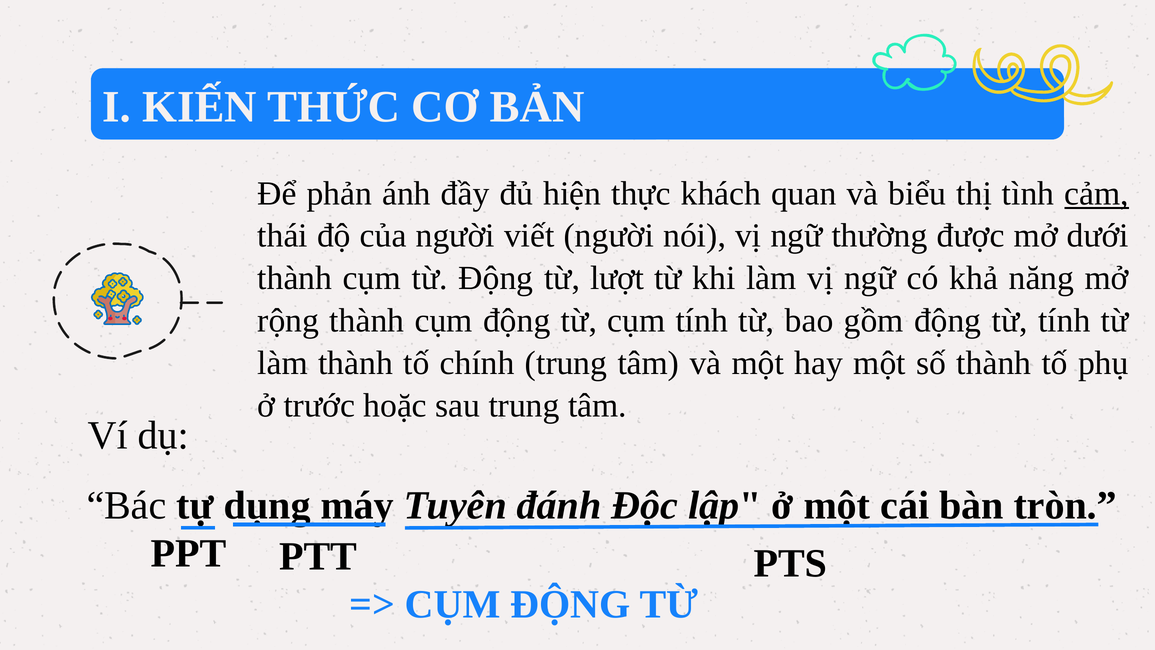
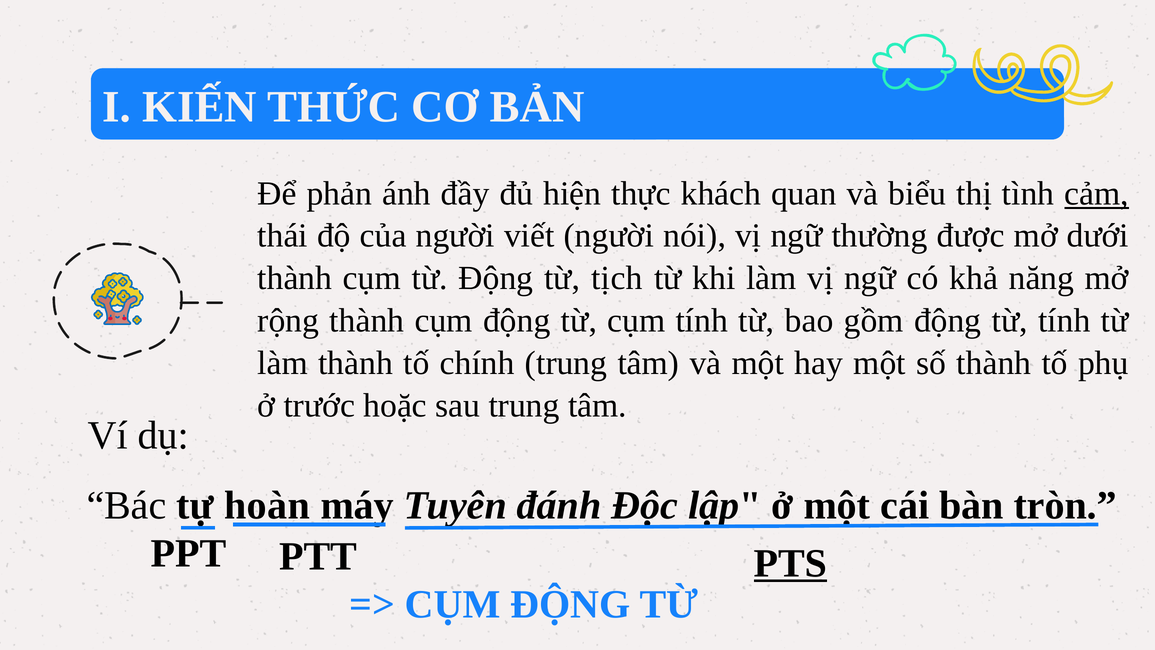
lượt: lượt -> tịch
dụng: dụng -> hoàn
PTS underline: none -> present
